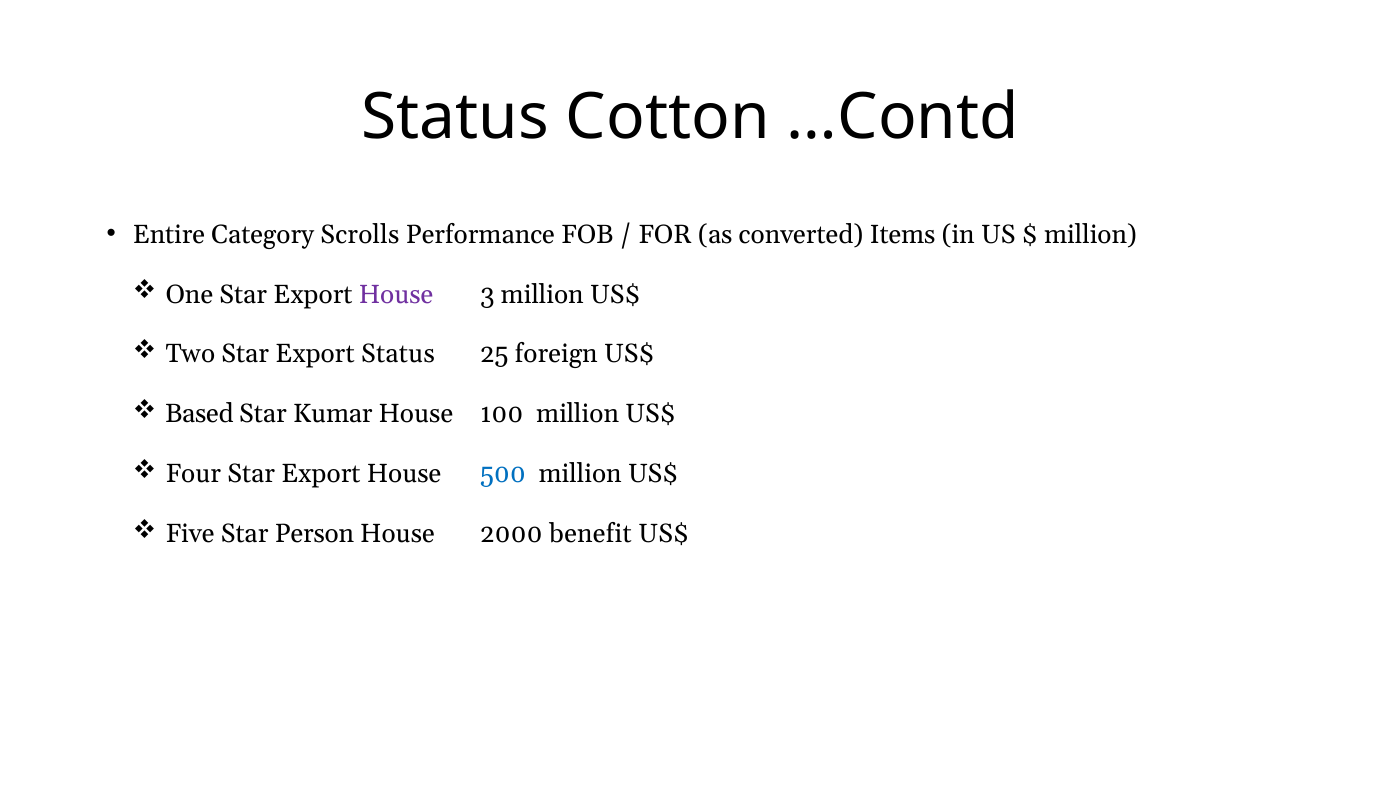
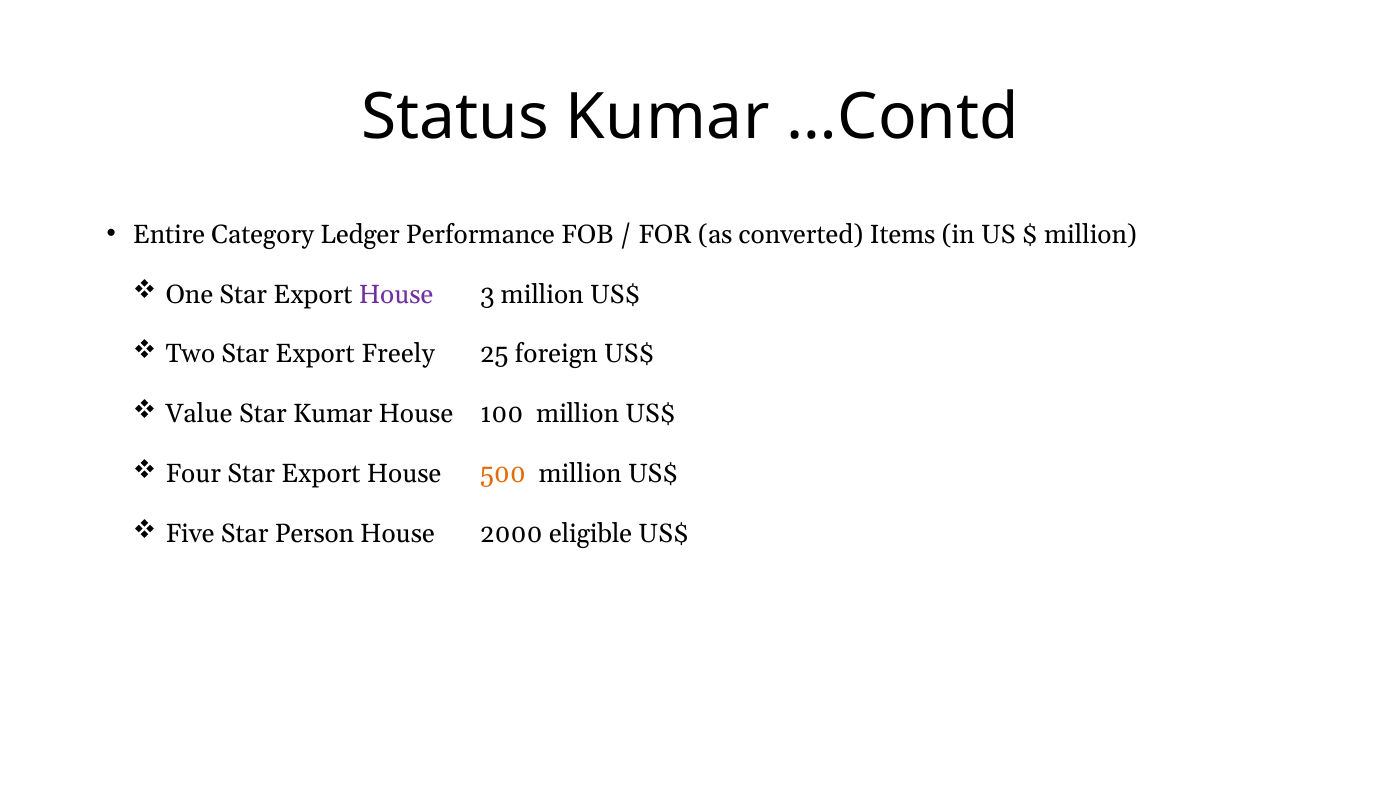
Status Cotton: Cotton -> Kumar
Scrolls: Scrolls -> Ledger
Export Status: Status -> Freely
Based: Based -> Value
500 colour: blue -> orange
benefit: benefit -> eligible
